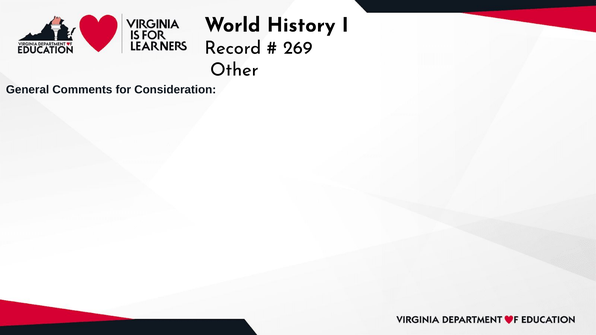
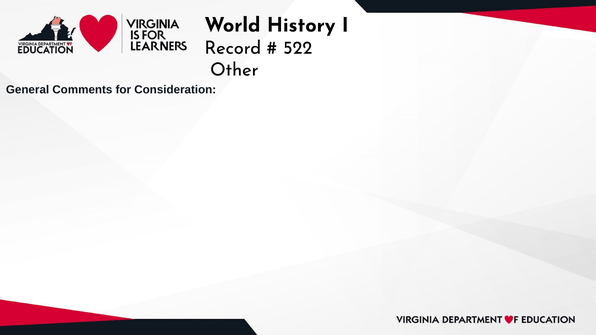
269: 269 -> 522
